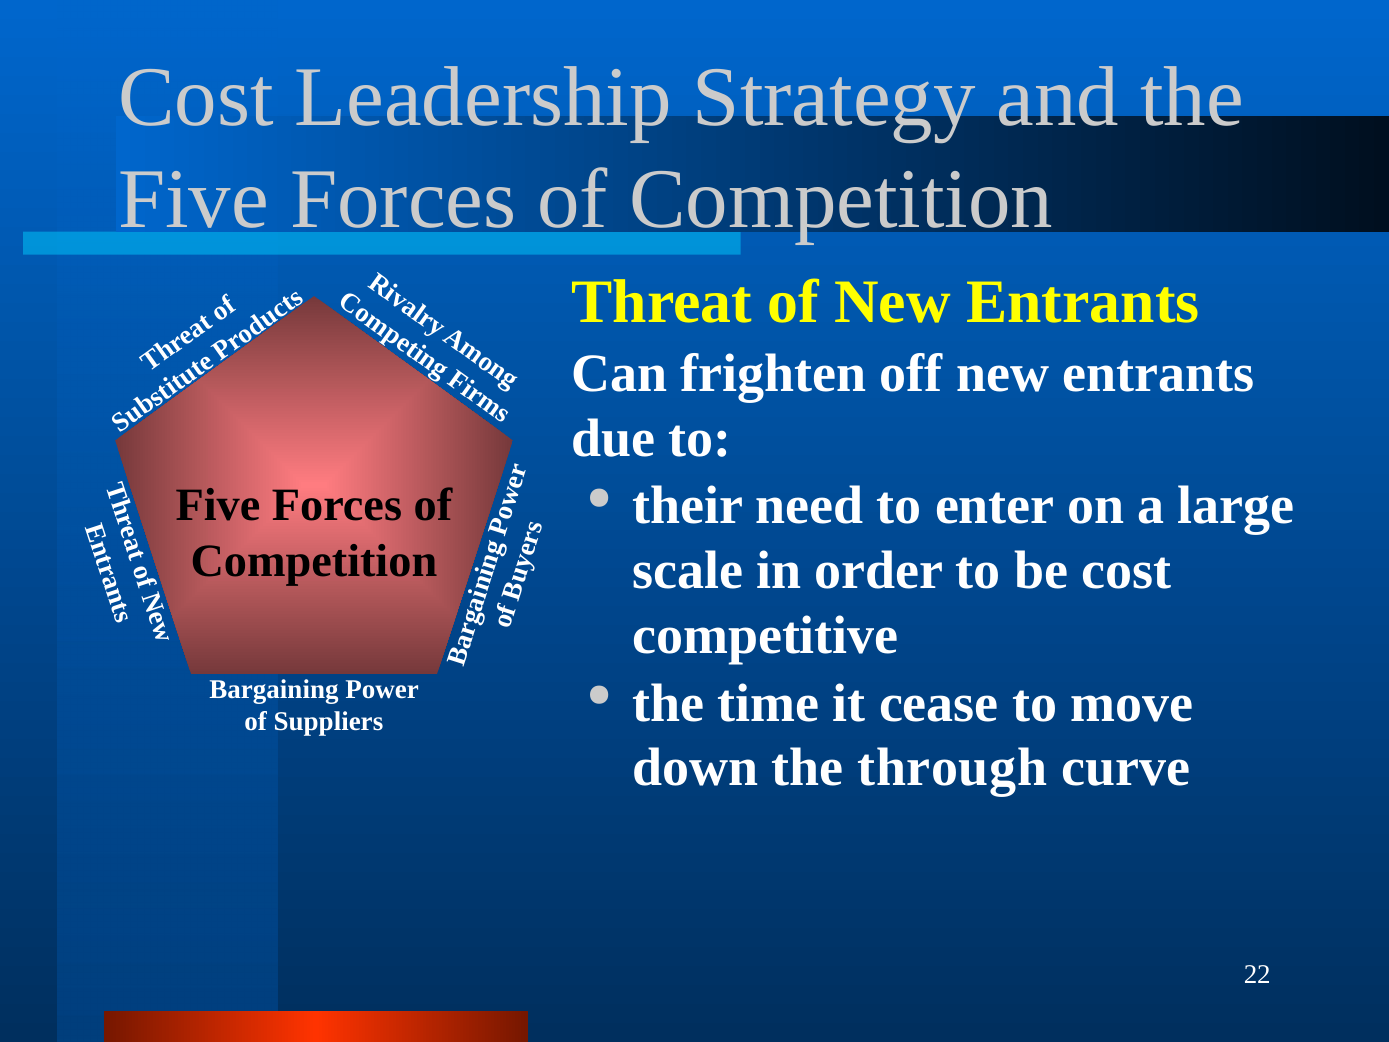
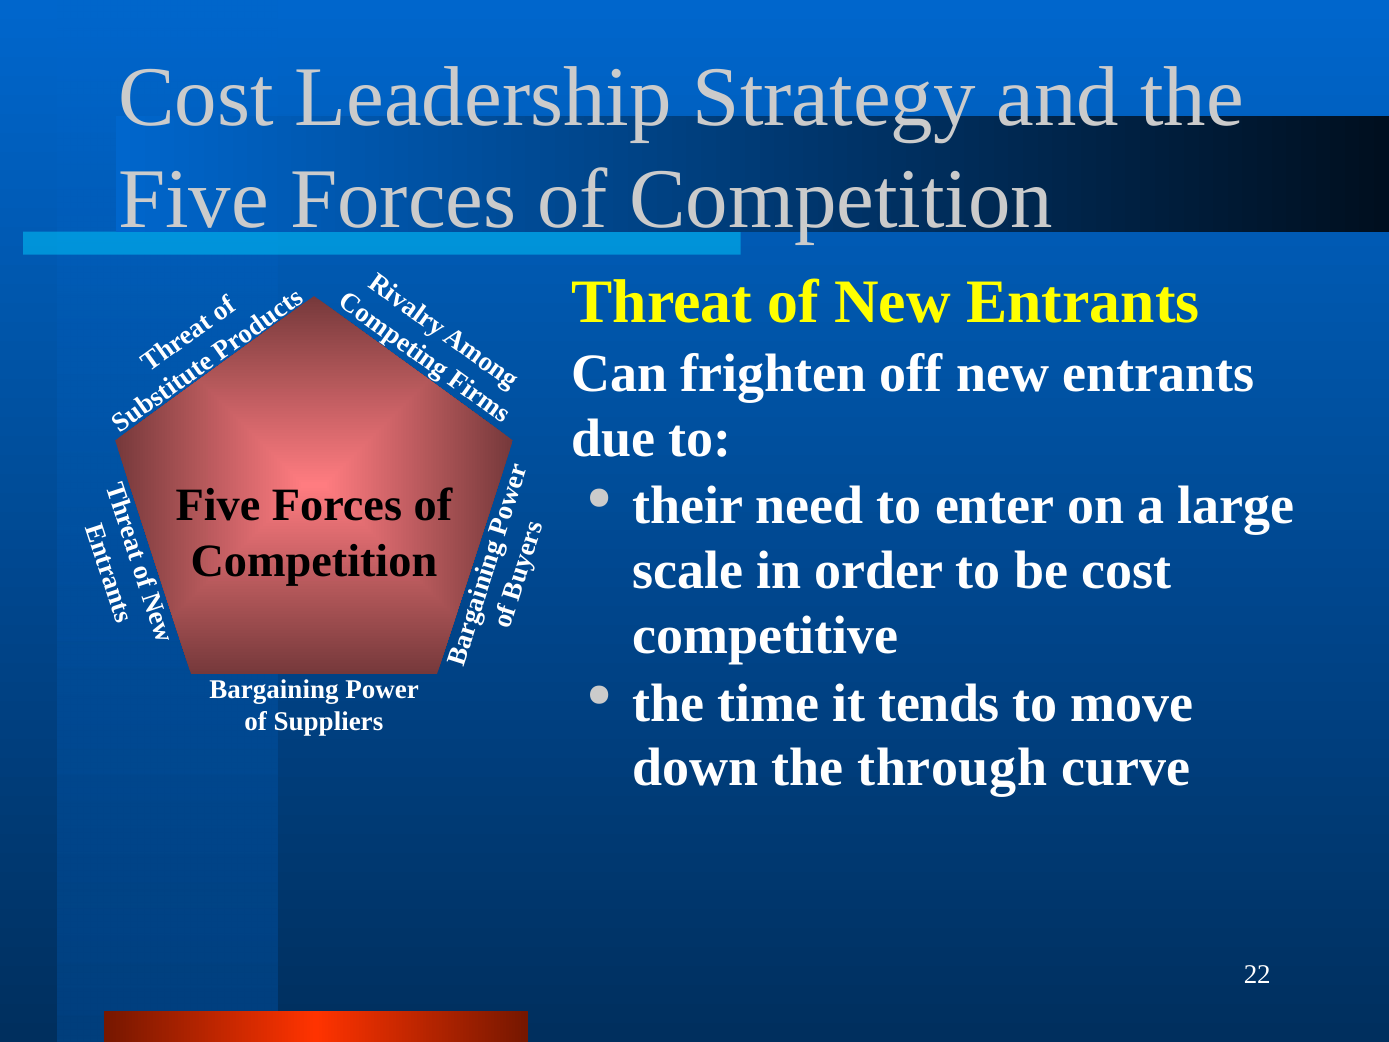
cease: cease -> tends
